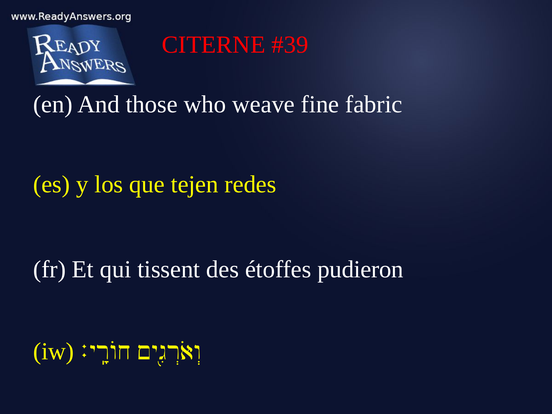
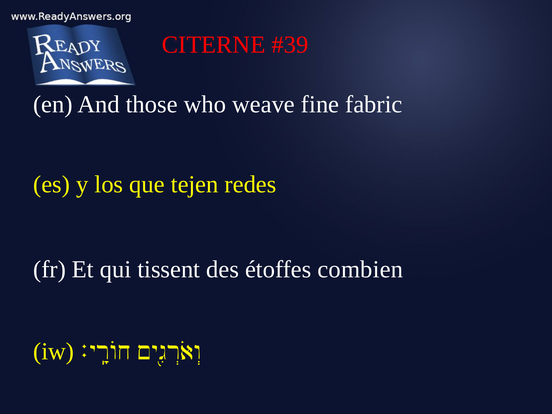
pudieron: pudieron -> combien
